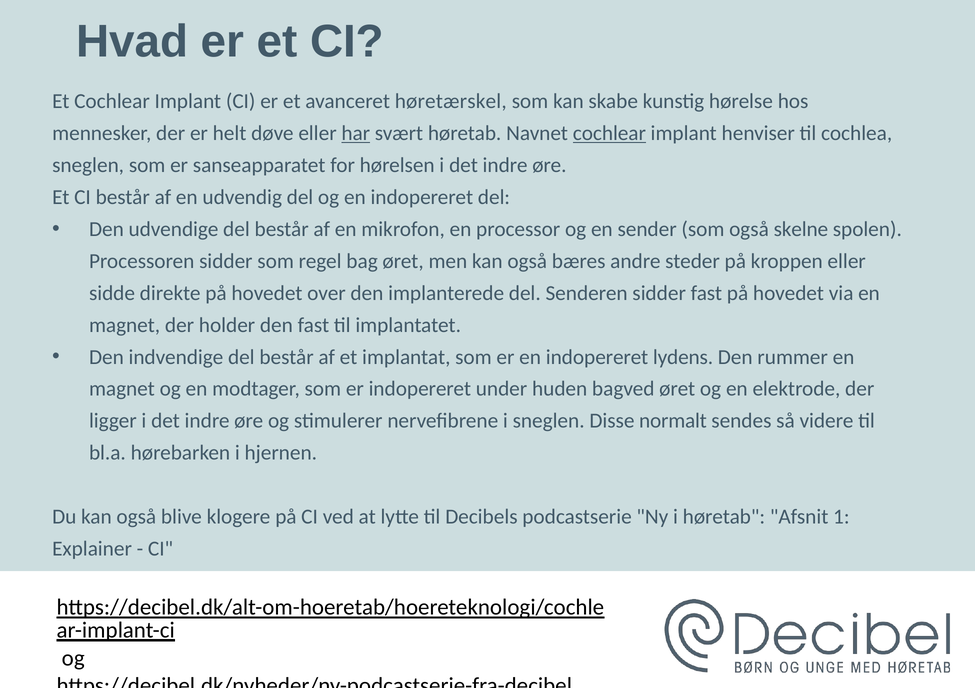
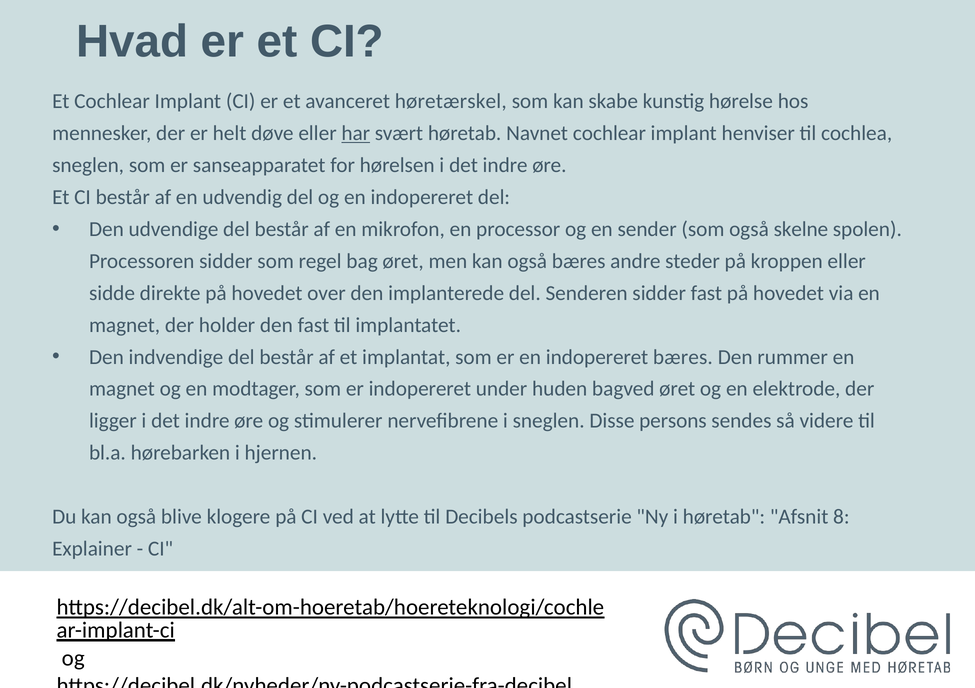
cochlear at (609, 133) underline: present -> none
indopereret lydens: lydens -> bæres
normalt: normalt -> persons
1: 1 -> 8
